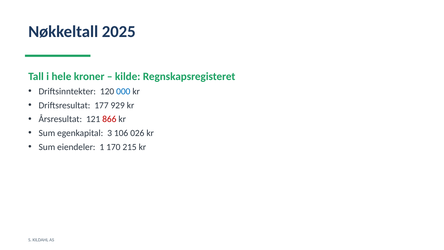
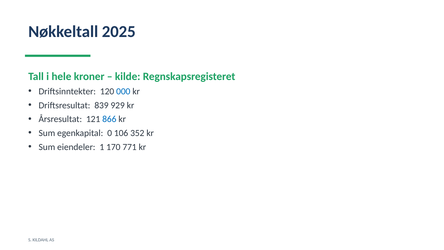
177: 177 -> 839
866 colour: red -> blue
3: 3 -> 0
026: 026 -> 352
215: 215 -> 771
